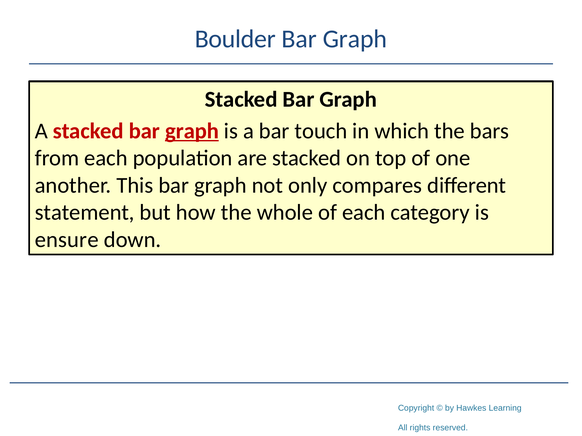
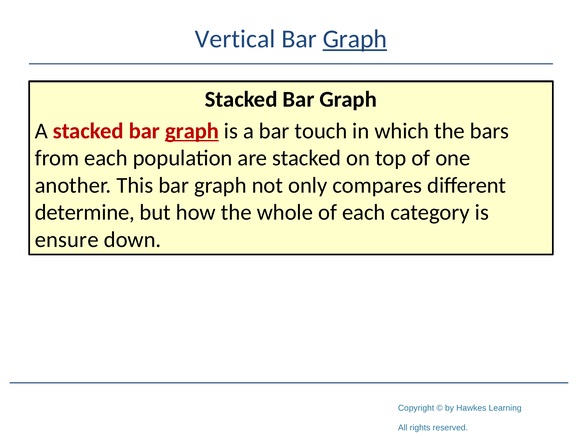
Boulder: Boulder -> Vertical
Graph at (355, 39) underline: none -> present
statement: statement -> determine
